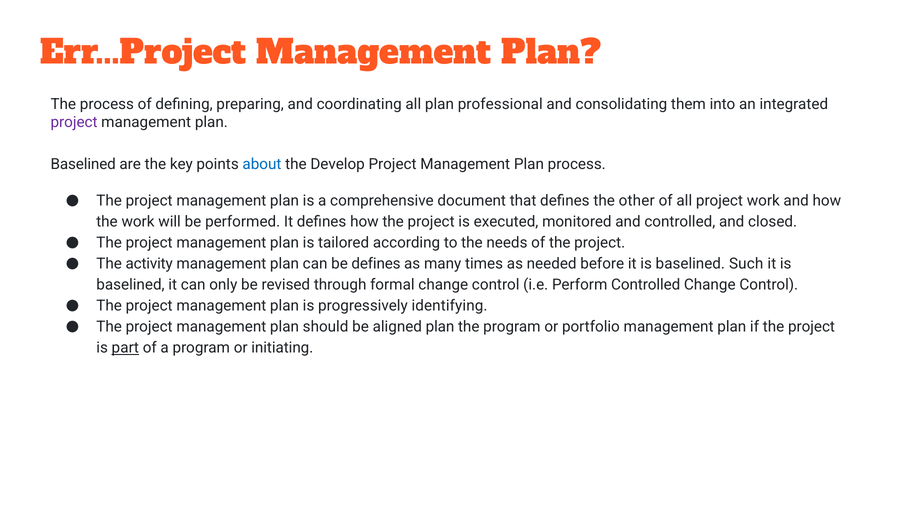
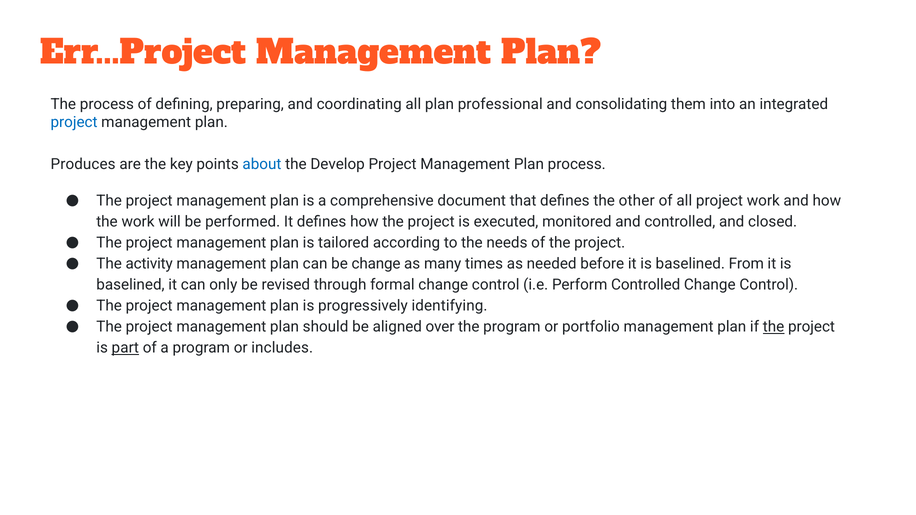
project at (74, 123) colour: purple -> blue
Baselined at (83, 164): Baselined -> Produces
be defines: defines -> change
Such: Such -> From
aligned plan: plan -> over
the at (774, 327) underline: none -> present
initiating: initiating -> includes
